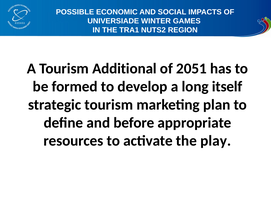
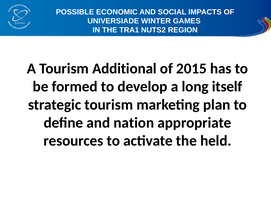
2051: 2051 -> 2015
before: before -> nation
play: play -> held
